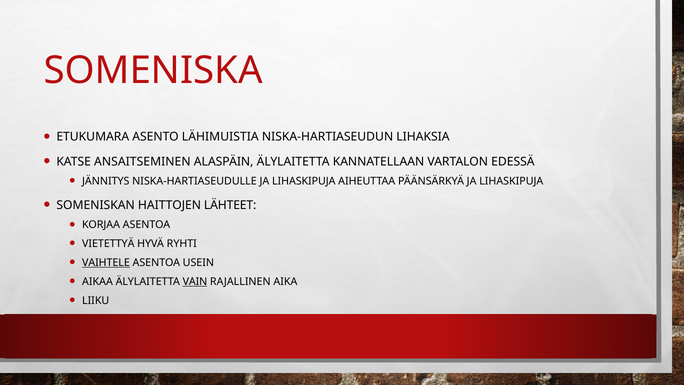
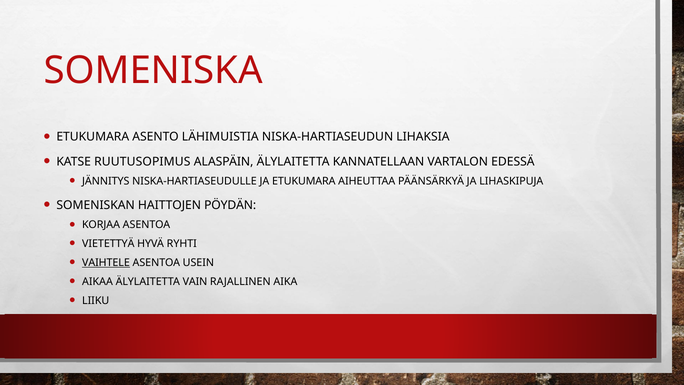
ANSAITSEMINEN: ANSAITSEMINEN -> RUUTUSOPIMUS
NISKA-HARTIASEUDULLE JA LIHASKIPUJA: LIHASKIPUJA -> ETUKUMARA
LÄHTEET: LÄHTEET -> PÖYDÄN
VAIN underline: present -> none
